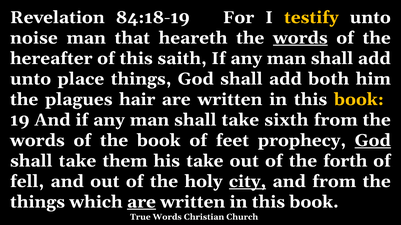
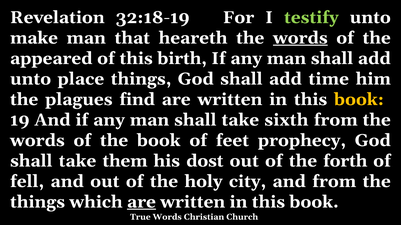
84:18-19: 84:18-19 -> 32:18-19
testify colour: yellow -> light green
noise: noise -> make
hereafter: hereafter -> appeared
saith: saith -> birth
both: both -> time
hair: hair -> find
God at (373, 141) underline: present -> none
his take: take -> dost
city underline: present -> none
